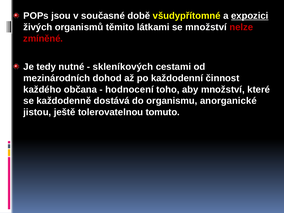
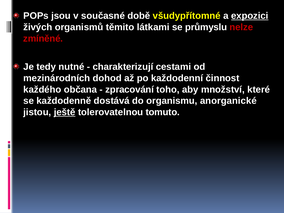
se množství: množství -> průmyslu
skleníkových: skleníkových -> charakterizují
hodnocení: hodnocení -> zpracování
ještě underline: none -> present
